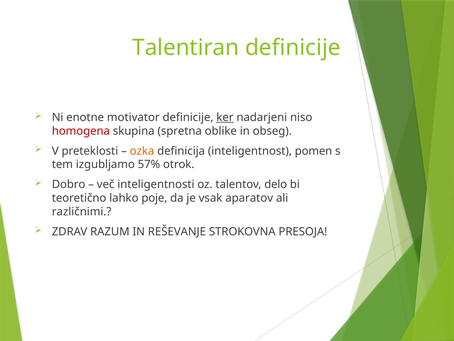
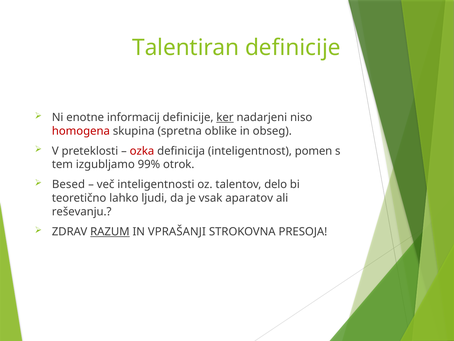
motivator: motivator -> informacij
ozka colour: orange -> red
57%: 57% -> 99%
Dobro: Dobro -> Besed
poje: poje -> ljudi
različnimi: različnimi -> reševanju
RAZUM underline: none -> present
REŠEVANJE: REŠEVANJE -> VPRAŠANJI
